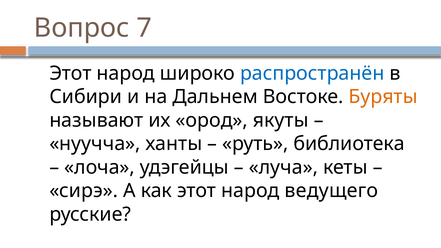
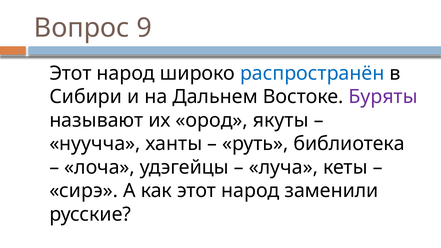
7: 7 -> 9
Буряты colour: orange -> purple
ведущего: ведущего -> заменили
